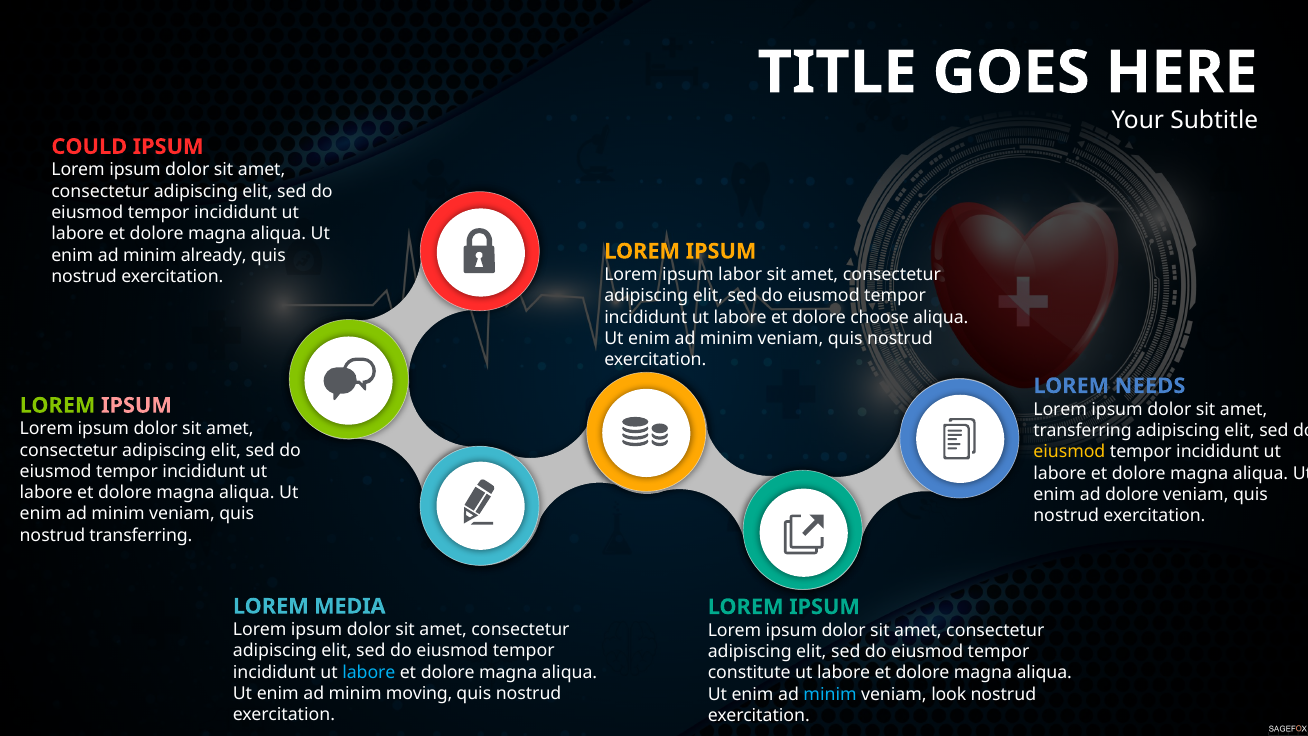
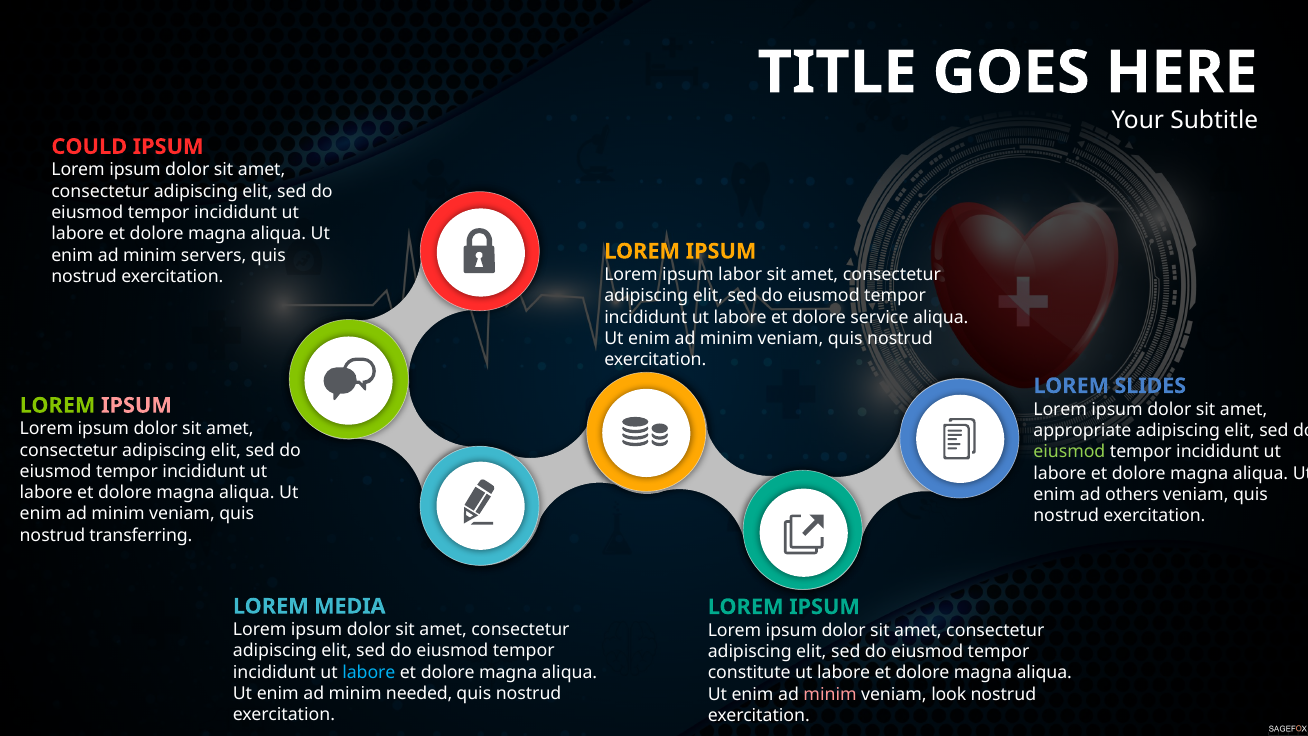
already: already -> servers
choose: choose -> service
NEEDS: NEEDS -> SLIDES
transferring at (1082, 430): transferring -> appropriate
eiusmod at (1069, 452) colour: yellow -> light green
ad dolore: dolore -> others
moving: moving -> needed
minim at (830, 694) colour: light blue -> pink
